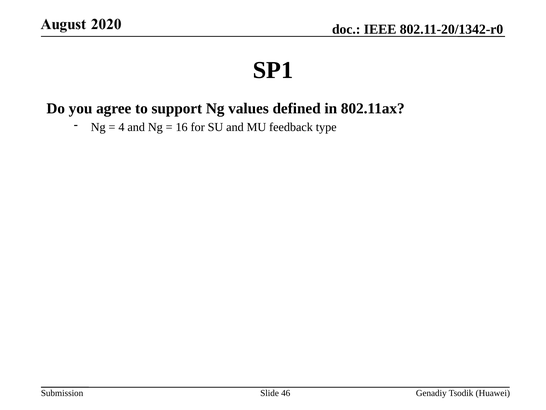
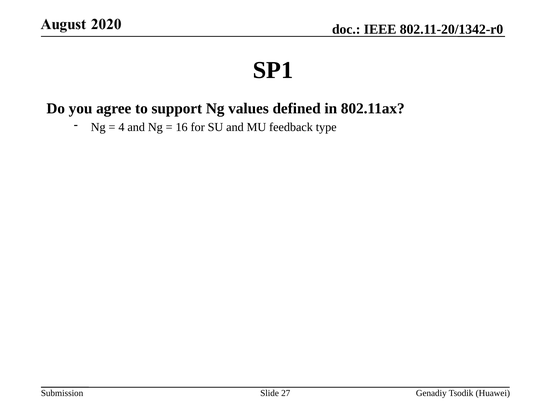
46: 46 -> 27
